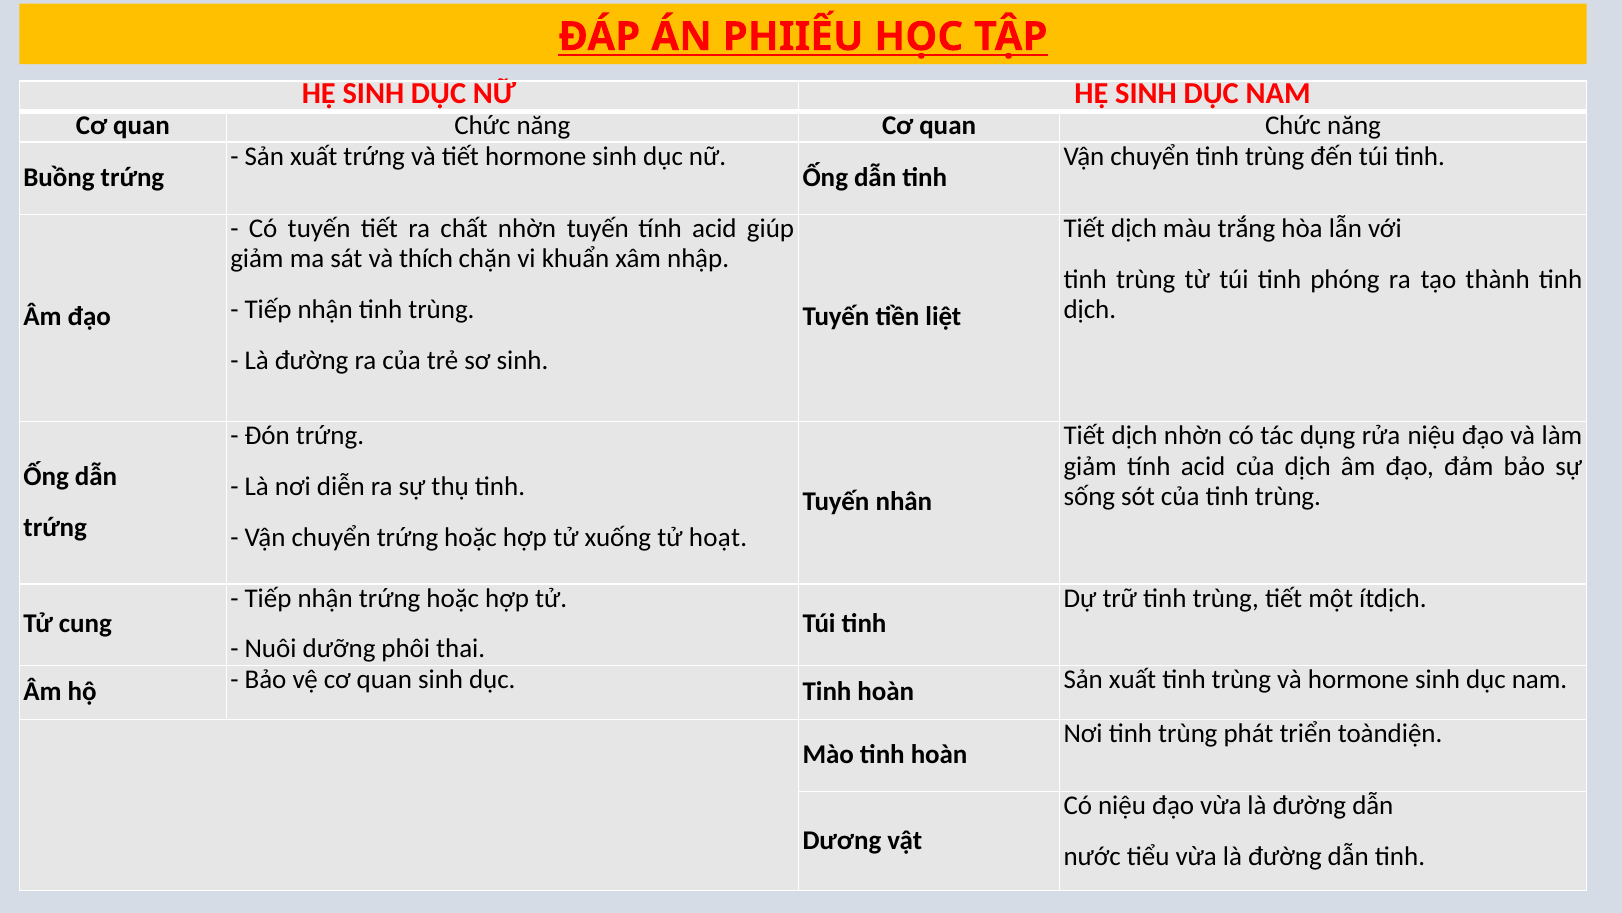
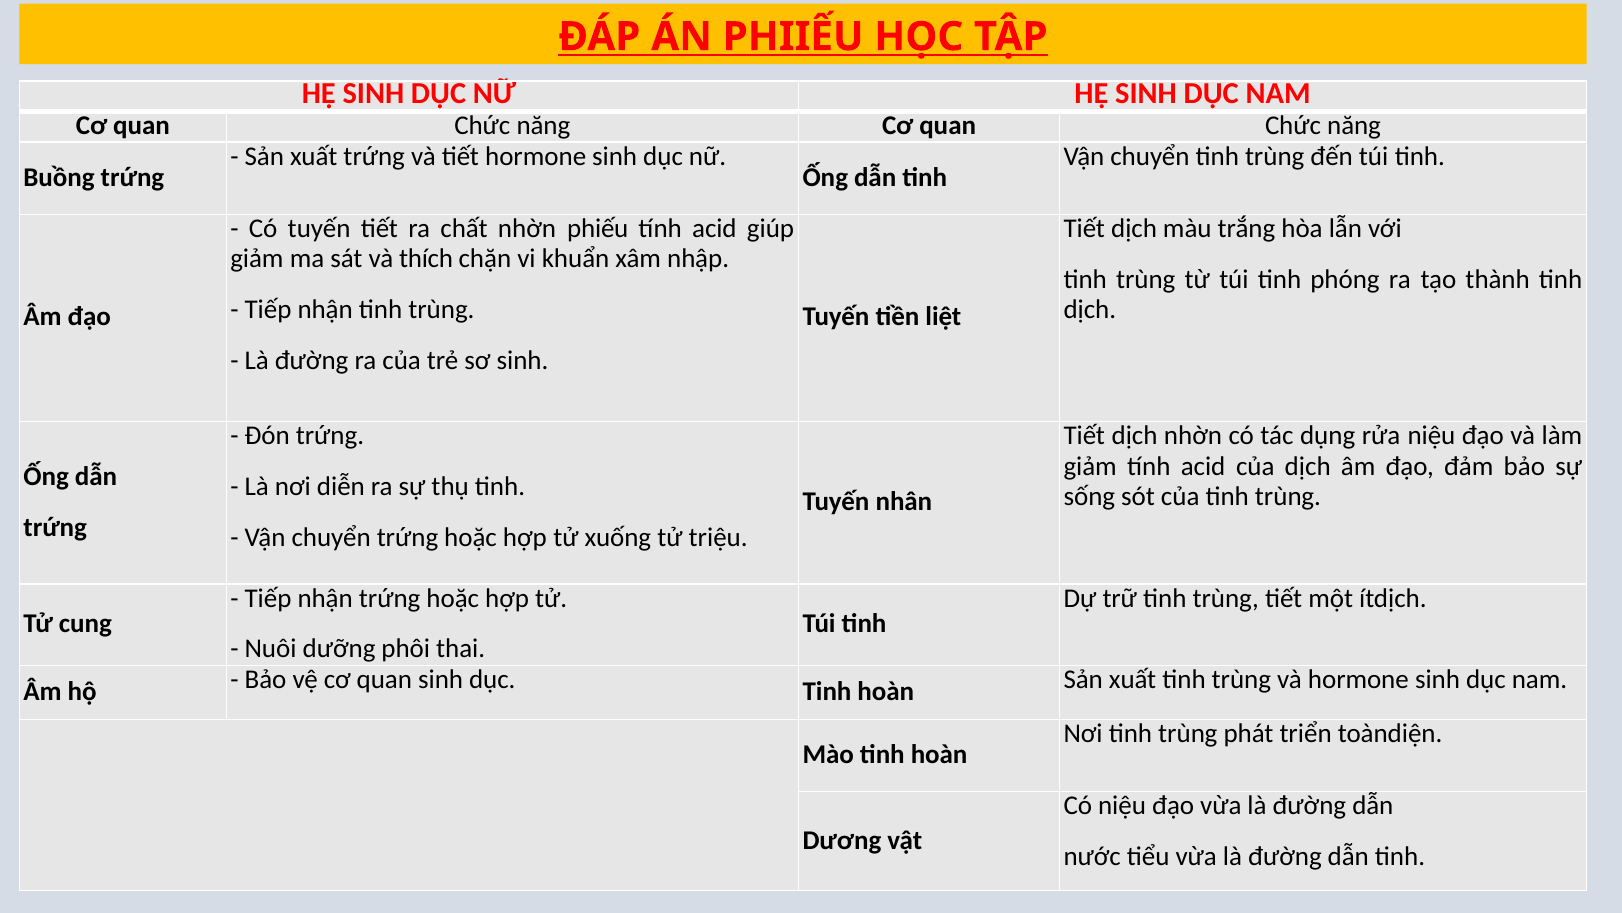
nhờn tuyến: tuyến -> phiếu
hoạt: hoạt -> triệu
